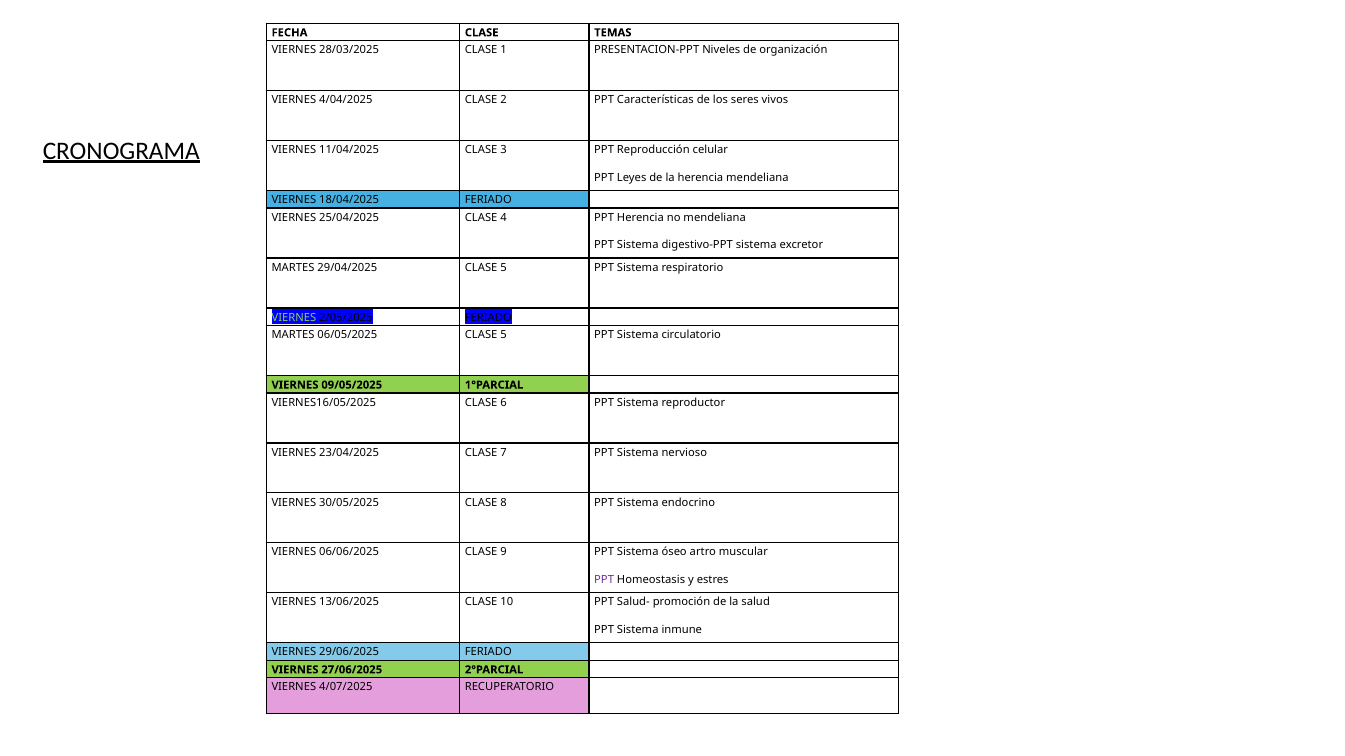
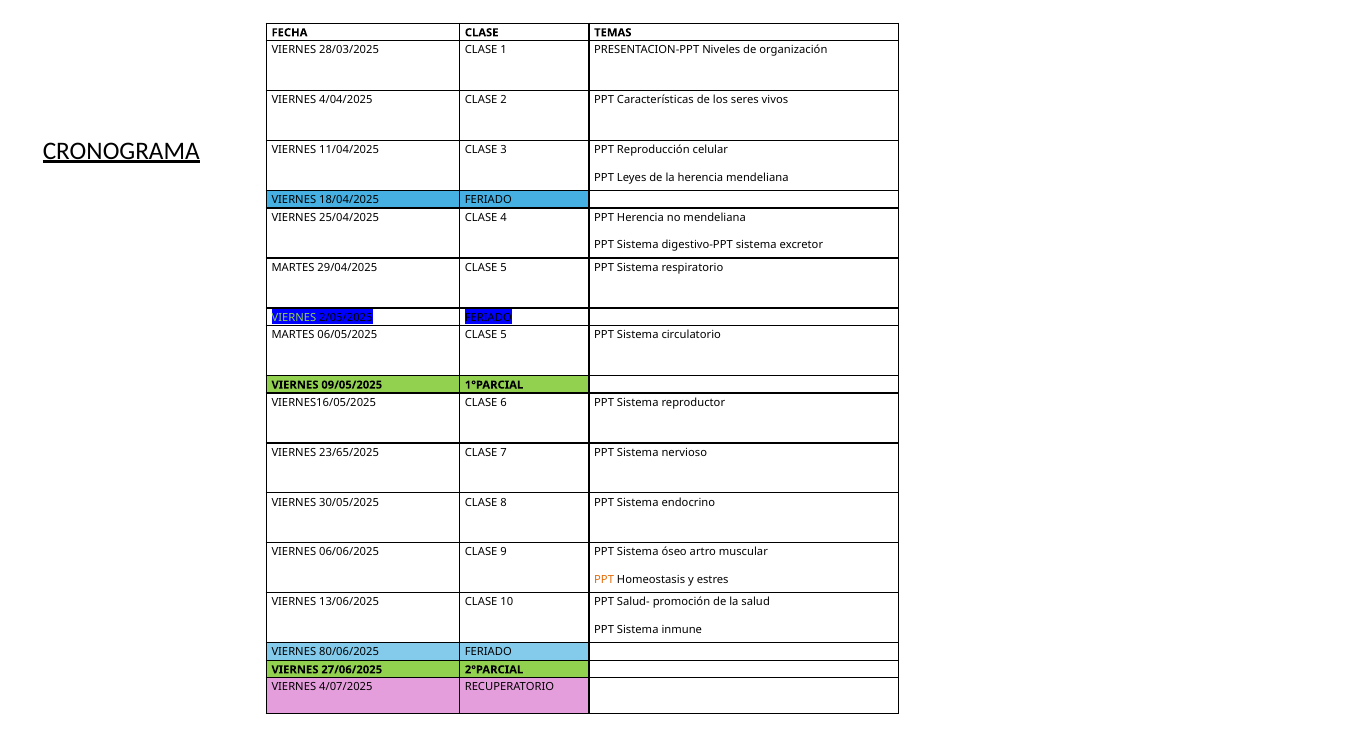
23/04/2025: 23/04/2025 -> 23/65/2025
PPT at (604, 580) colour: purple -> orange
29/06/2025: 29/06/2025 -> 80/06/2025
